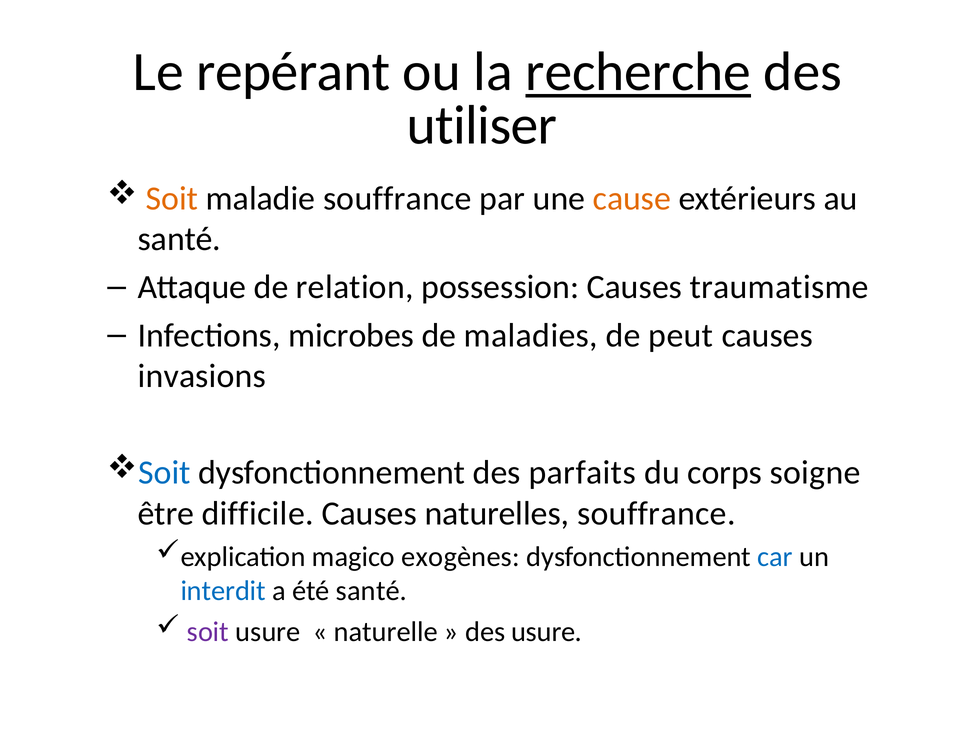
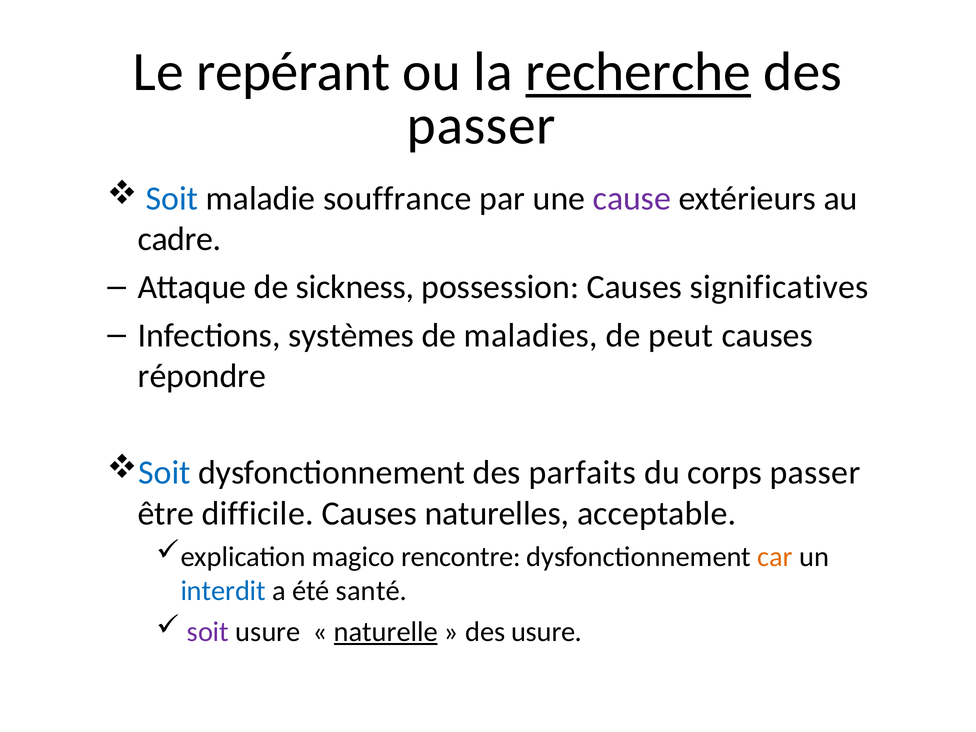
utiliser at (482, 125): utiliser -> passer
Soit at (172, 198) colour: orange -> blue
cause colour: orange -> purple
santé at (179, 239): santé -> cadre
relation: relation -> sickness
traumatisme: traumatisme -> significatives
microbes: microbes -> systèmes
invasions: invasions -> répondre
corps soigne: soigne -> passer
naturelles souffrance: souffrance -> acceptable
exogènes: exogènes -> rencontre
car colour: blue -> orange
naturelle underline: none -> present
